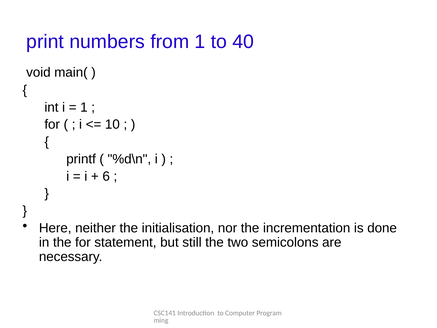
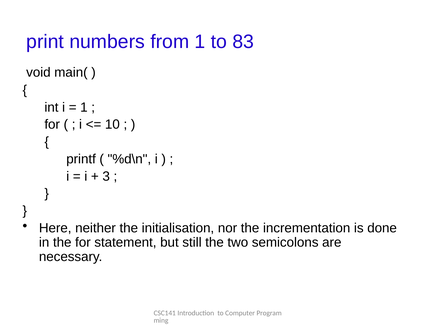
40: 40 -> 83
6: 6 -> 3
